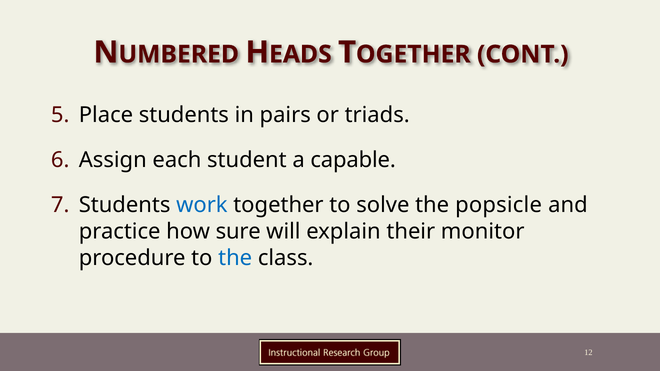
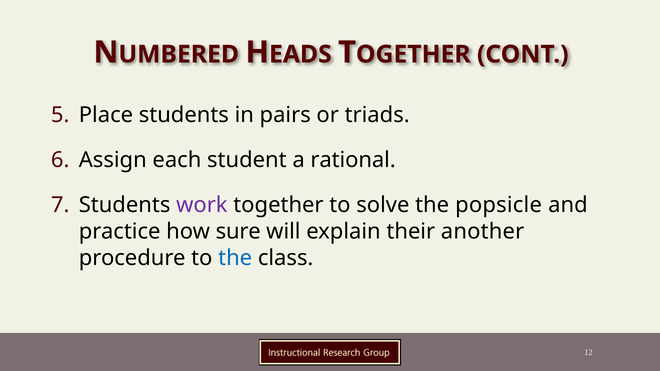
capable: capable -> rational
work colour: blue -> purple
monitor: monitor -> another
